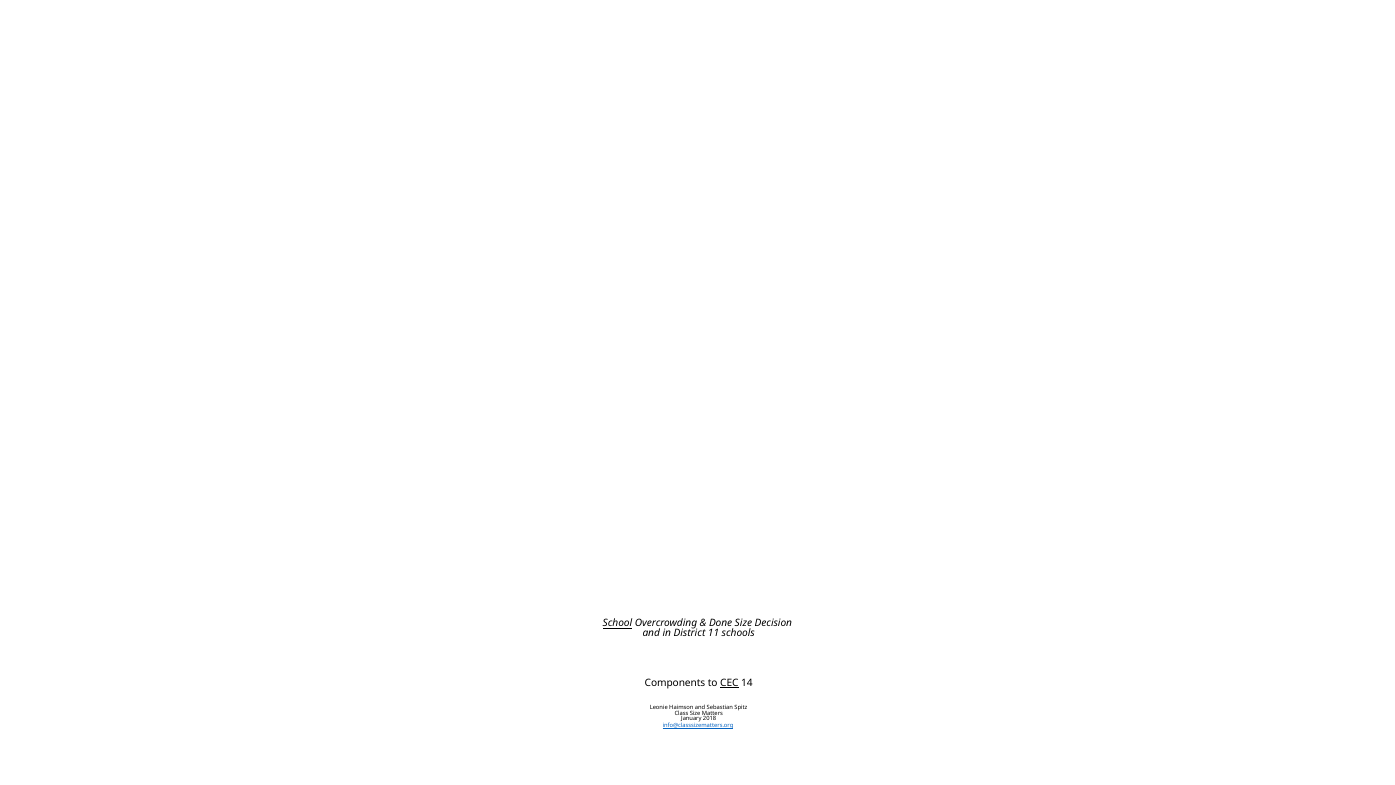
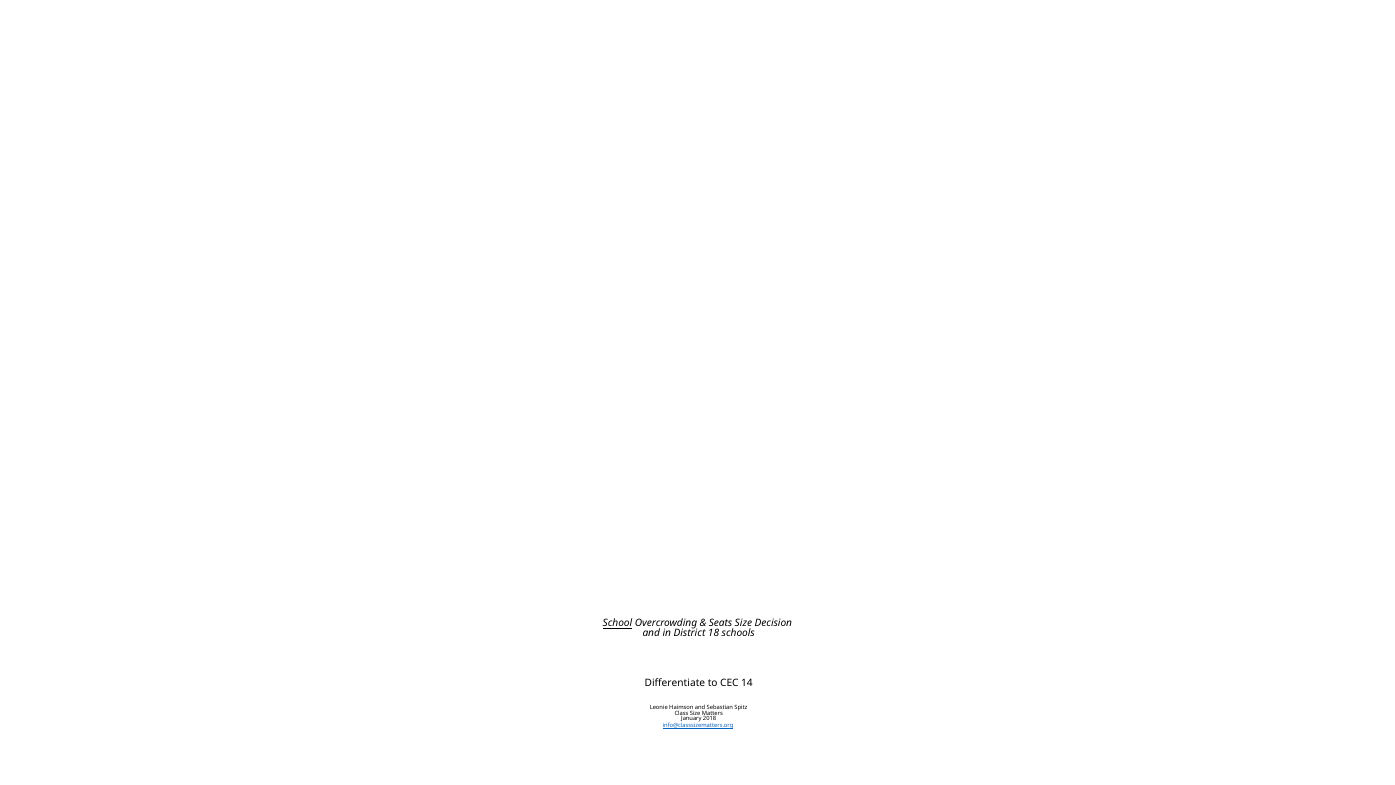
Done: Done -> Seats
11: 11 -> 18
Components: Components -> Differentiate
CEC underline: present -> none
